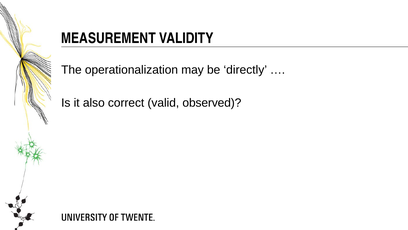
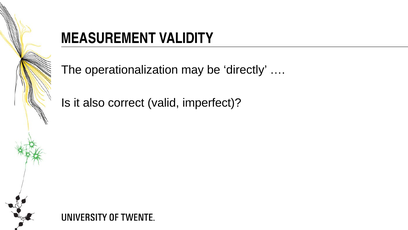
observed: observed -> imperfect
